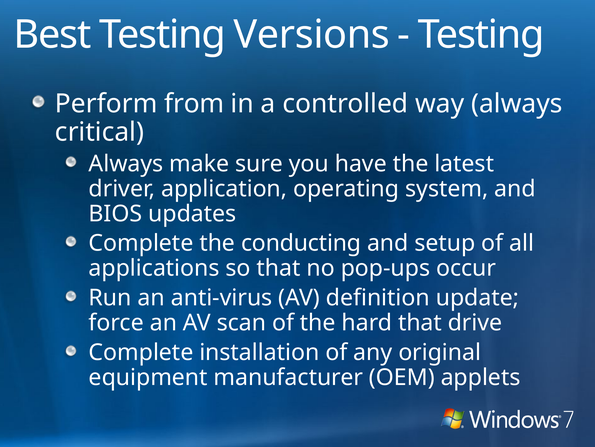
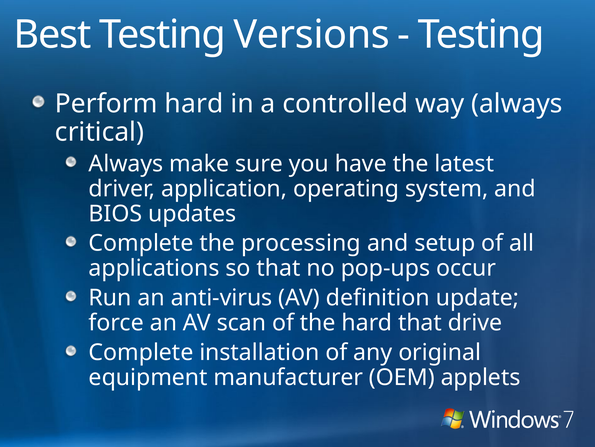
Perform from: from -> hard
conducting: conducting -> processing
